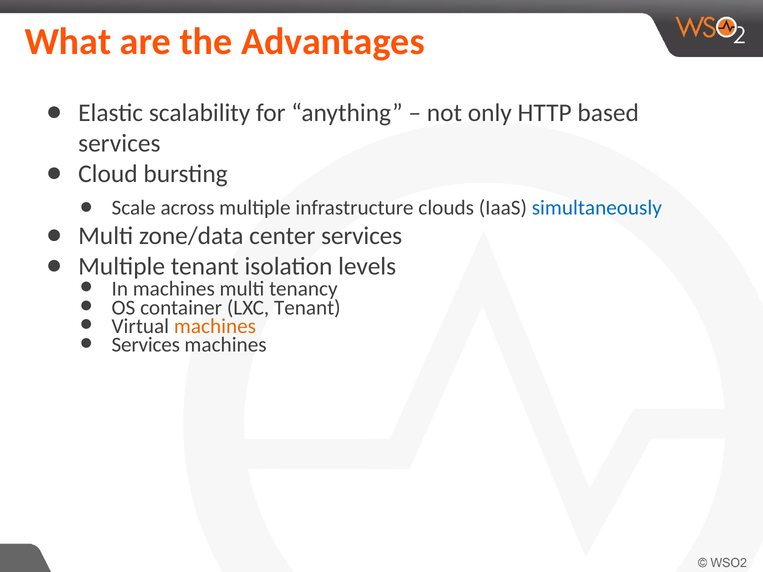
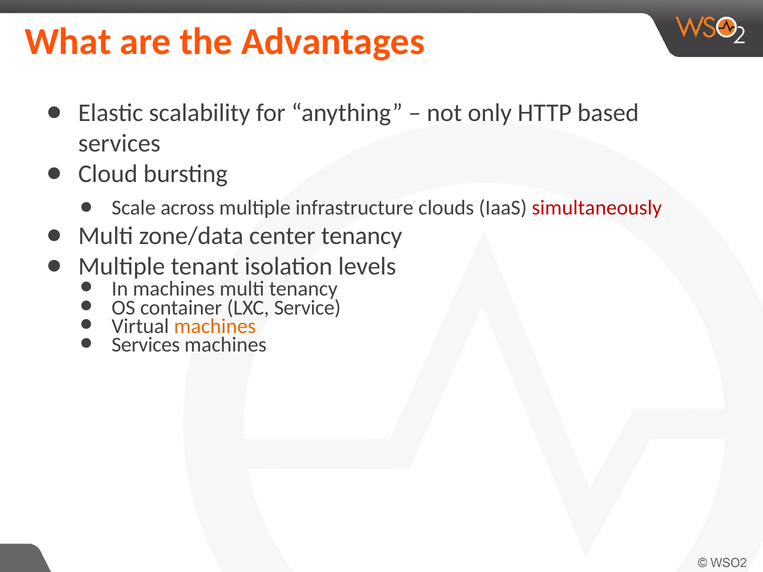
simultaneously colour: blue -> red
center services: services -> tenancy
LXC Tenant: Tenant -> Service
